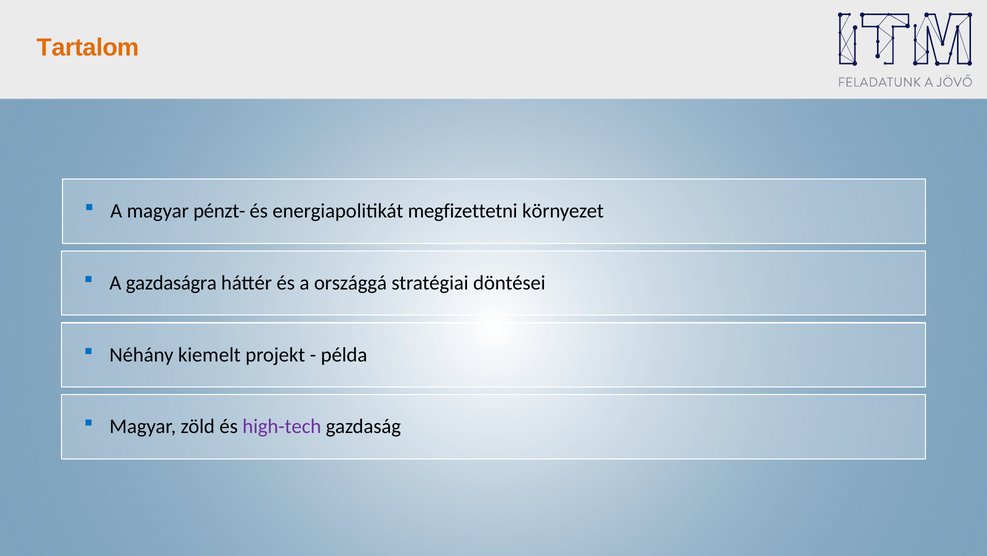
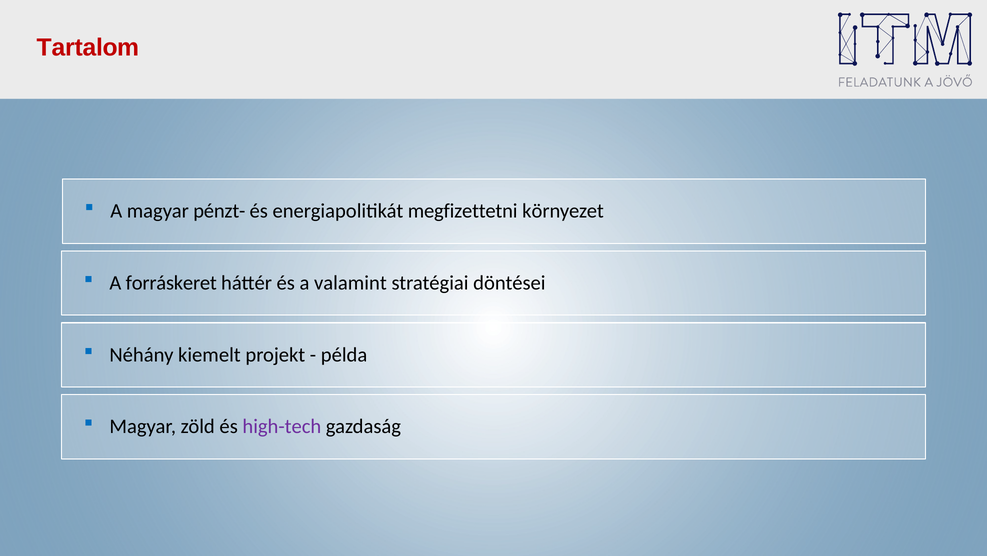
Tartalom colour: orange -> red
gazdaságra: gazdaságra -> forráskeret
országgá: országgá -> valamint
